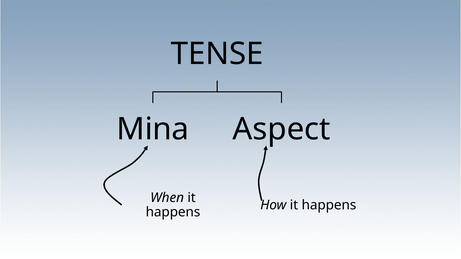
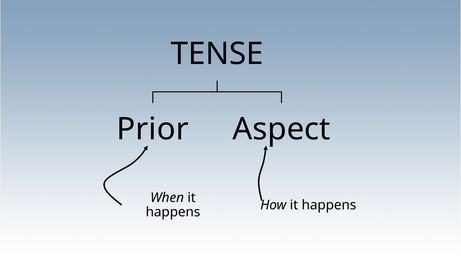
Mina: Mina -> Prior
